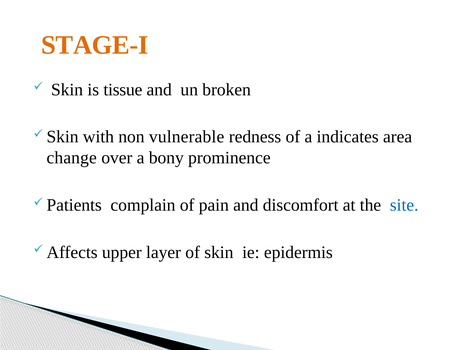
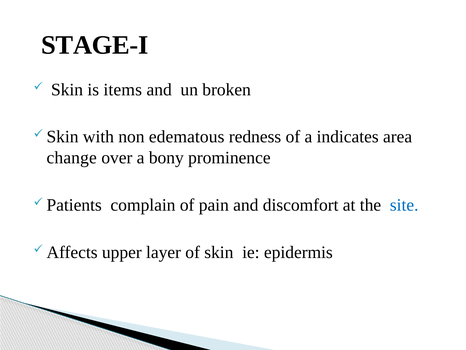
STAGE-I colour: orange -> black
tissue: tissue -> items
vulnerable: vulnerable -> edematous
